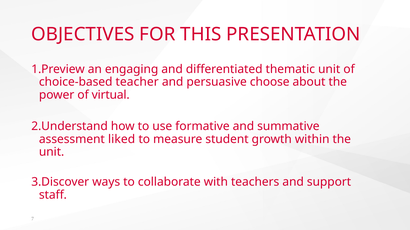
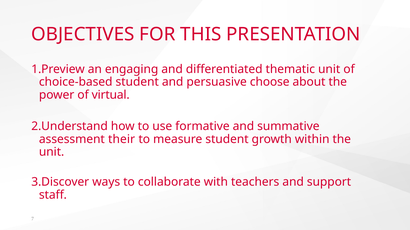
choice-based teacher: teacher -> student
liked: liked -> their
